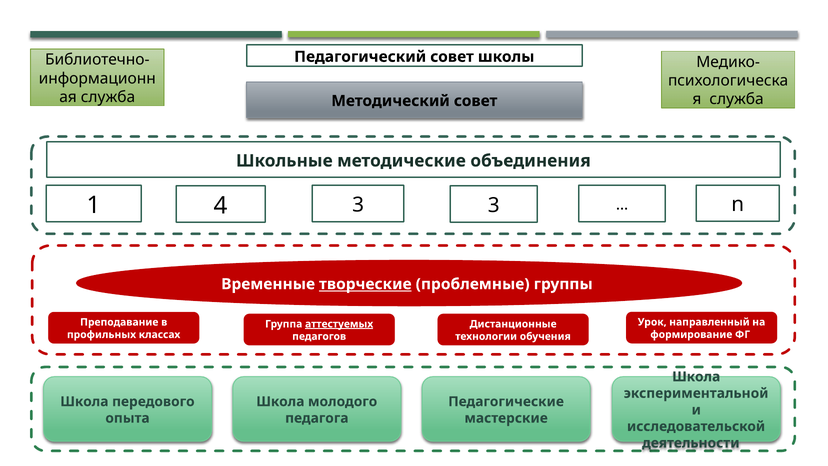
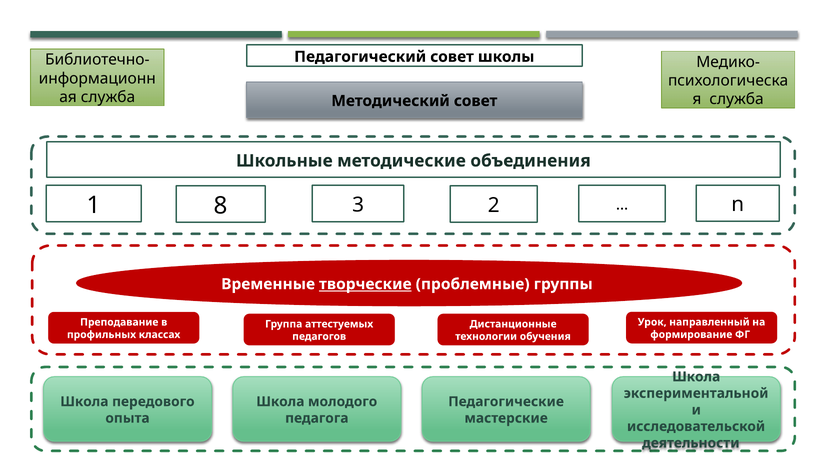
4: 4 -> 8
3 3: 3 -> 2
аттестуемых underline: present -> none
